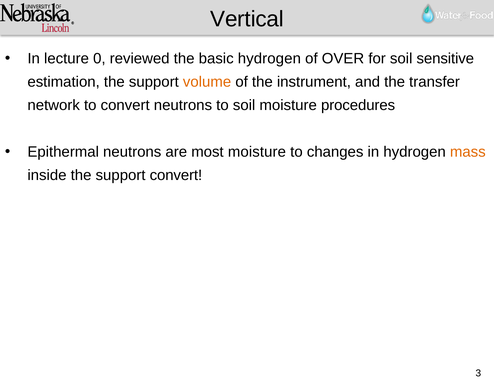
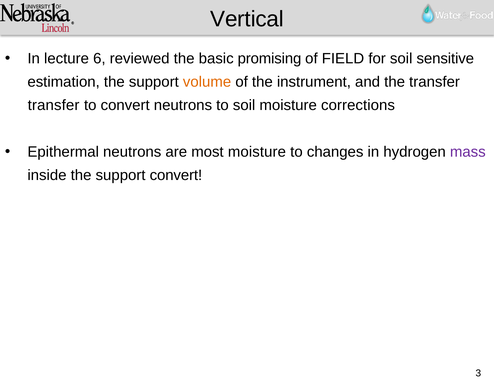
0: 0 -> 6
basic hydrogen: hydrogen -> promising
OVER: OVER -> FIELD
network at (54, 105): network -> transfer
procedures: procedures -> corrections
mass colour: orange -> purple
